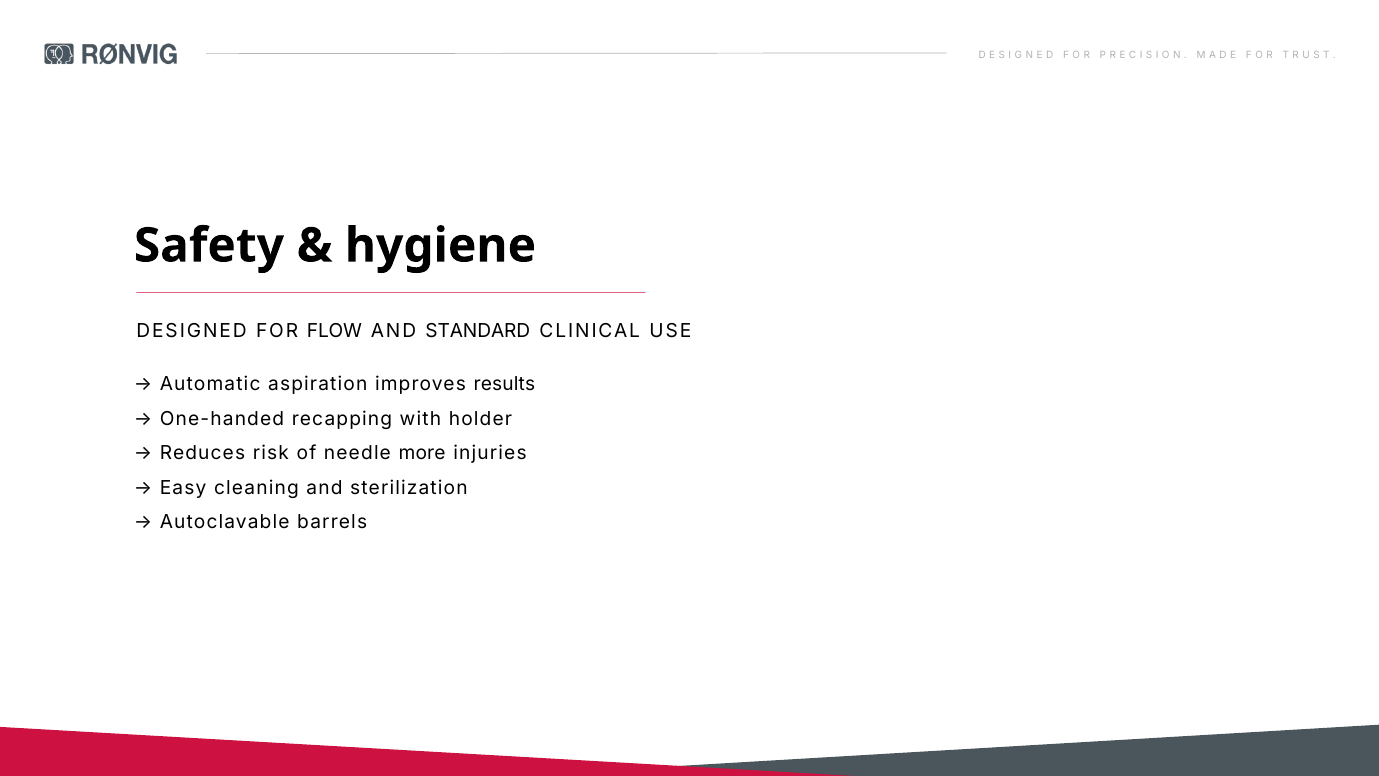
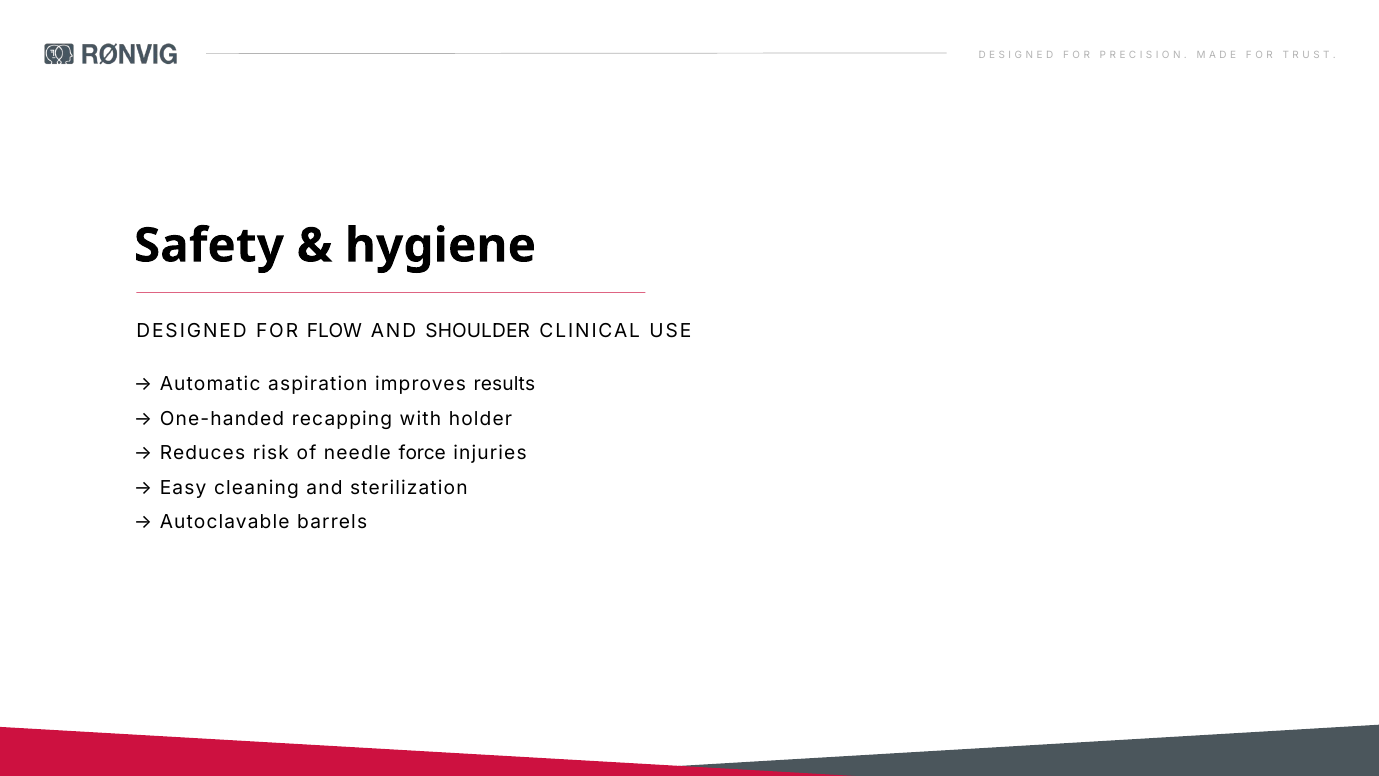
STANDARD: STANDARD -> SHOULDER
more: more -> force
